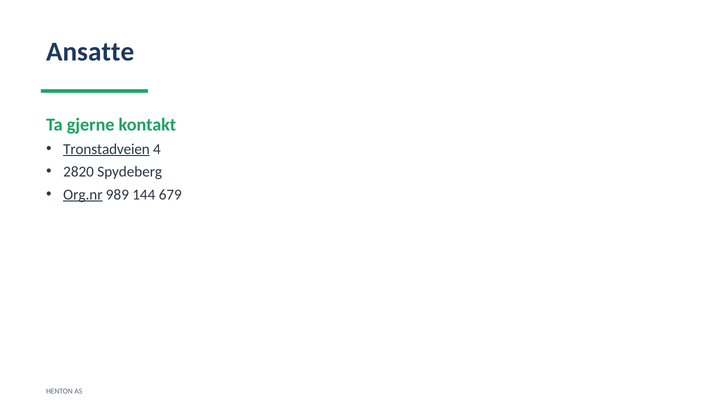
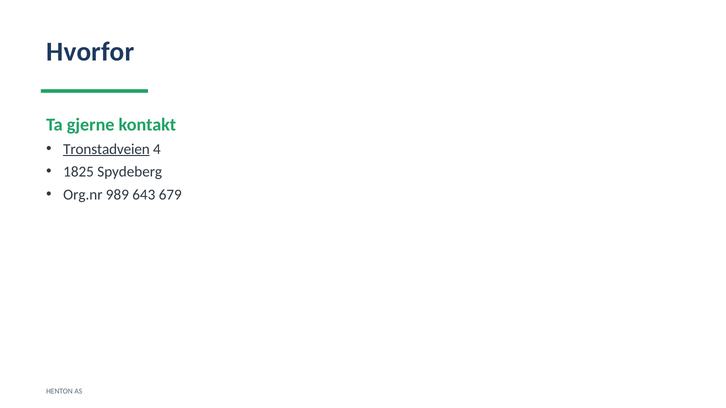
Ansatte: Ansatte -> Hvorfor
2820: 2820 -> 1825
Org.nr underline: present -> none
144: 144 -> 643
